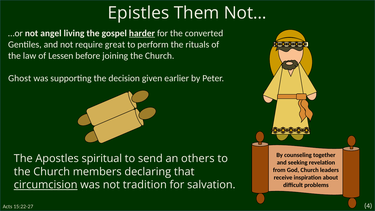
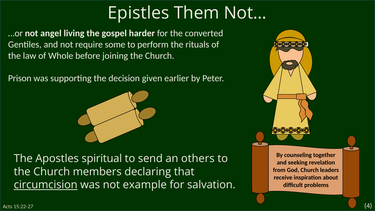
harder underline: present -> none
great: great -> some
Lessen: Lessen -> Whole
Ghost: Ghost -> Prison
tradition: tradition -> example
